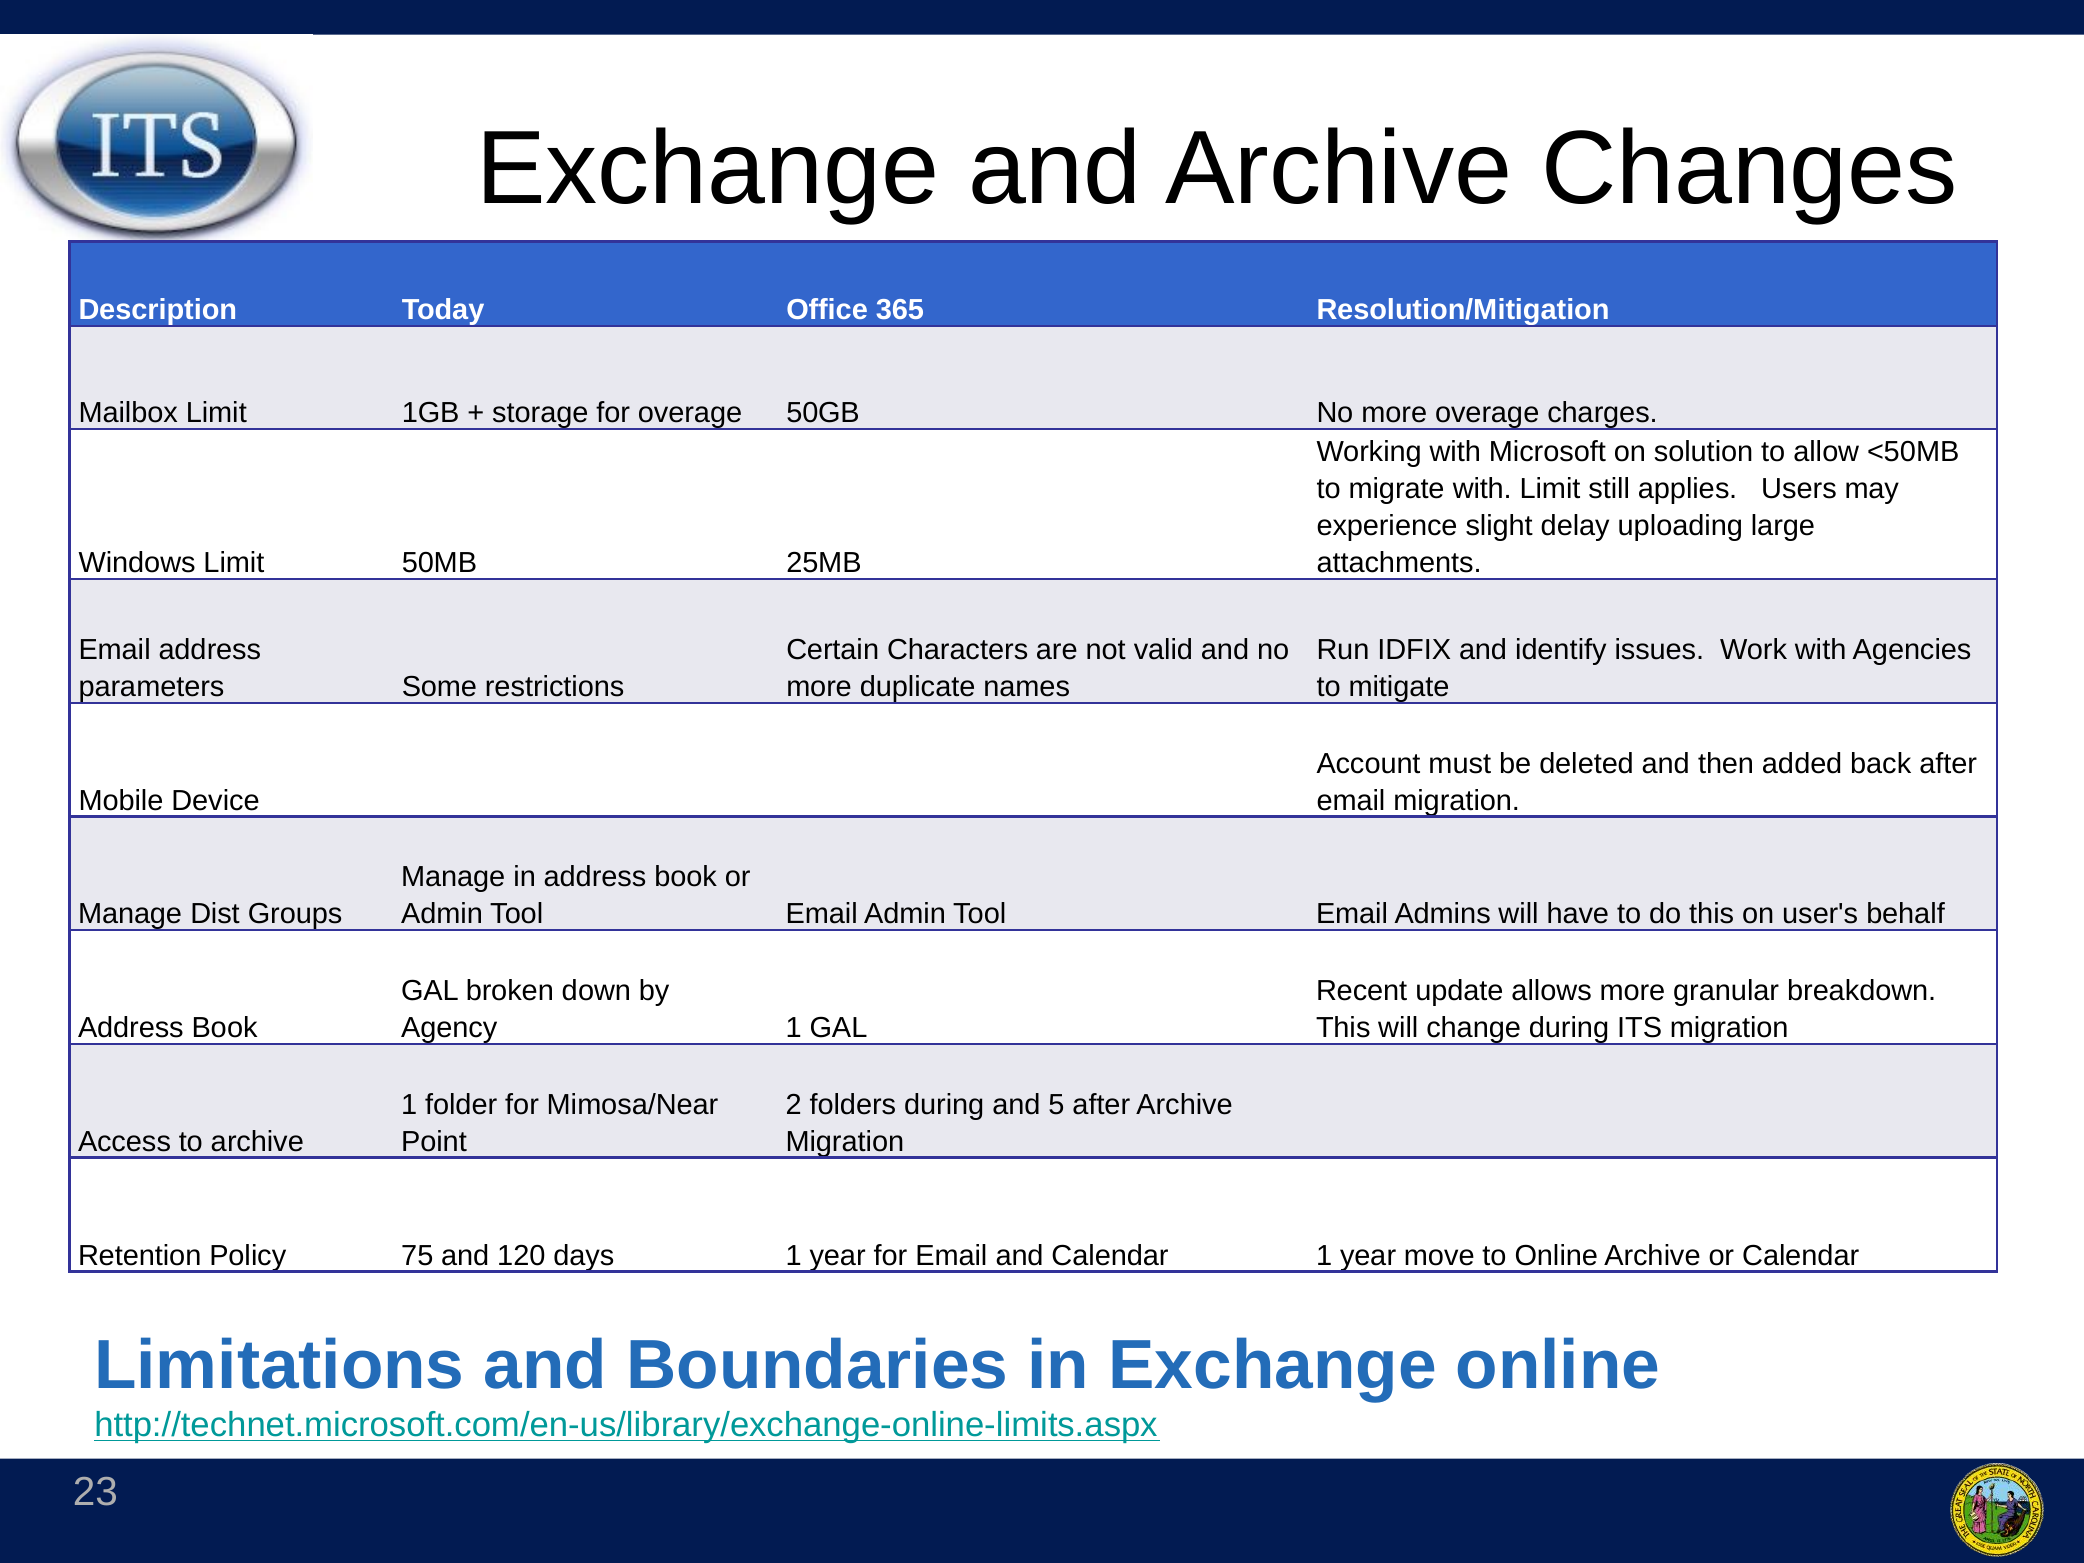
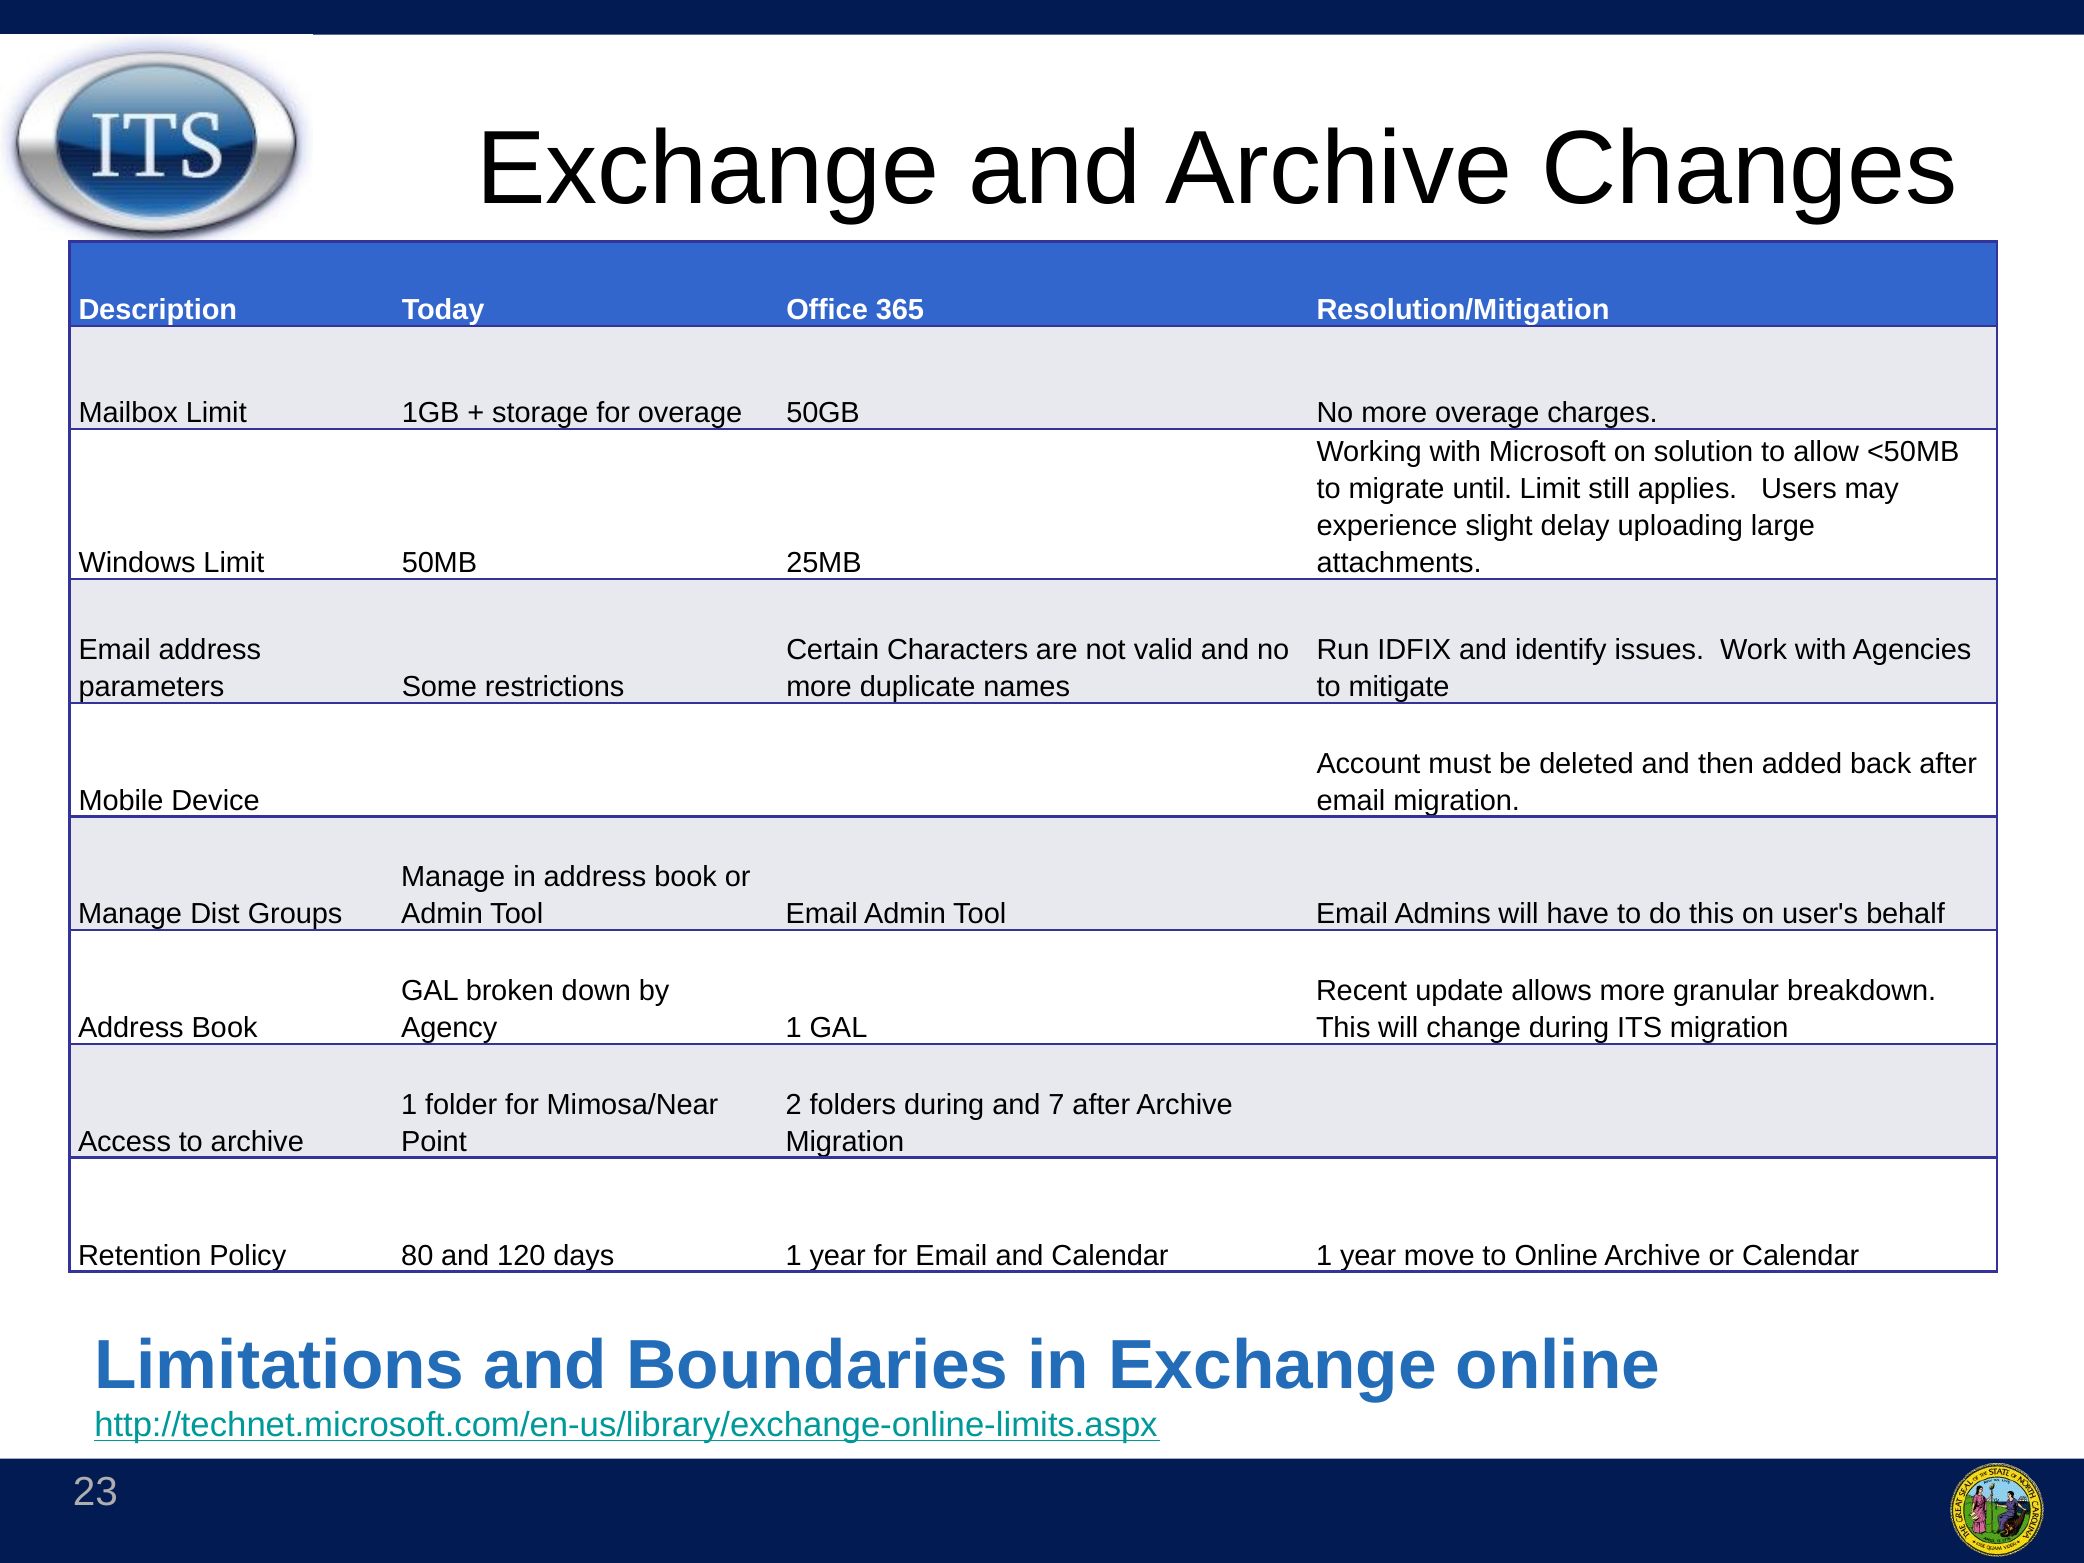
migrate with: with -> until
5: 5 -> 7
75: 75 -> 80
